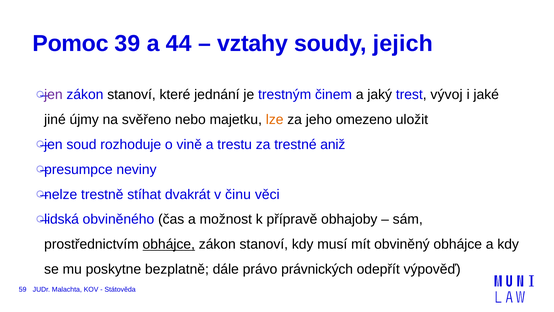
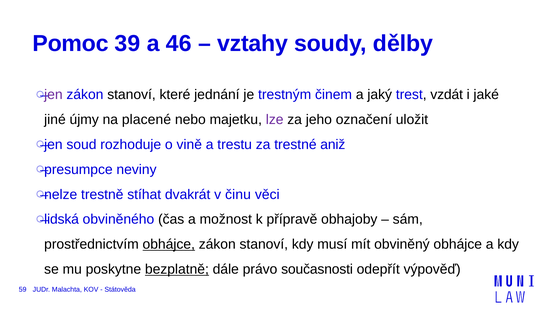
44: 44 -> 46
jejich: jejich -> dělby
vývoj: vývoj -> vzdát
svěřeno: svěřeno -> placené
lze colour: orange -> purple
omezeno: omezeno -> označení
bezplatně underline: none -> present
právnických: právnických -> současnosti
